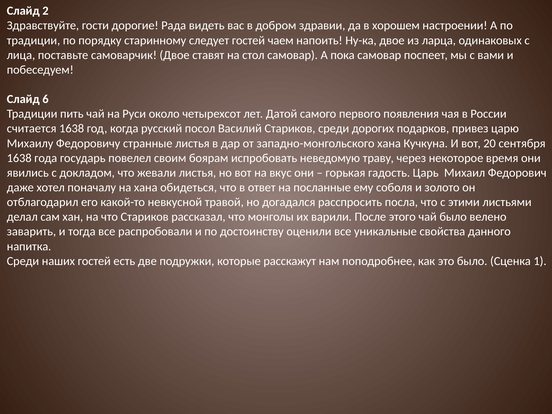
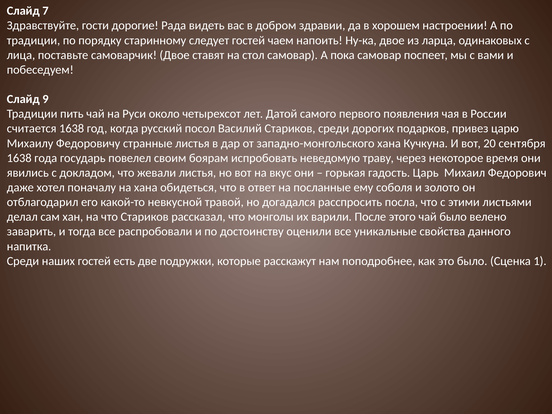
2: 2 -> 7
6: 6 -> 9
